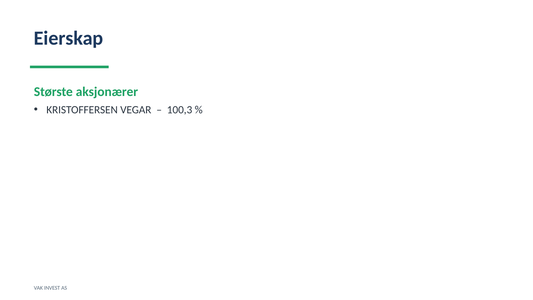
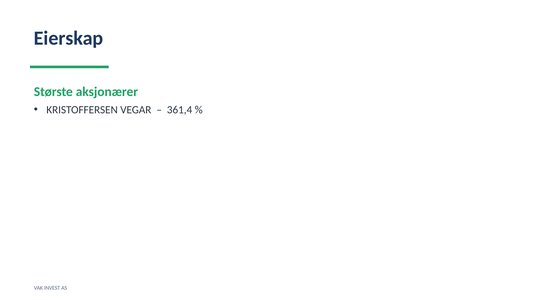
100,3: 100,3 -> 361,4
